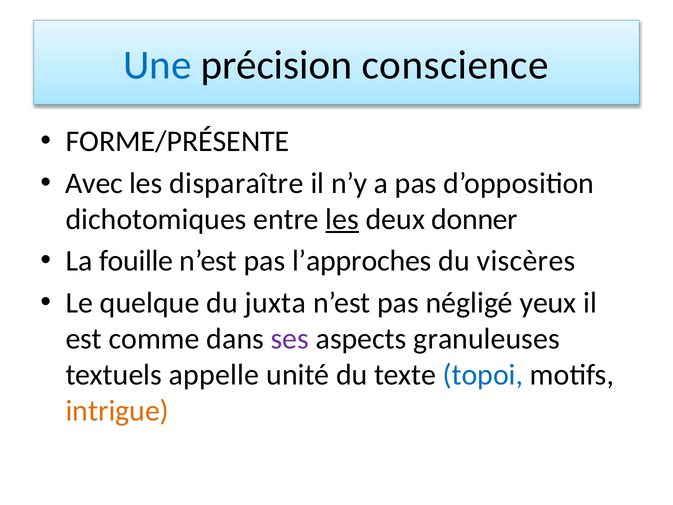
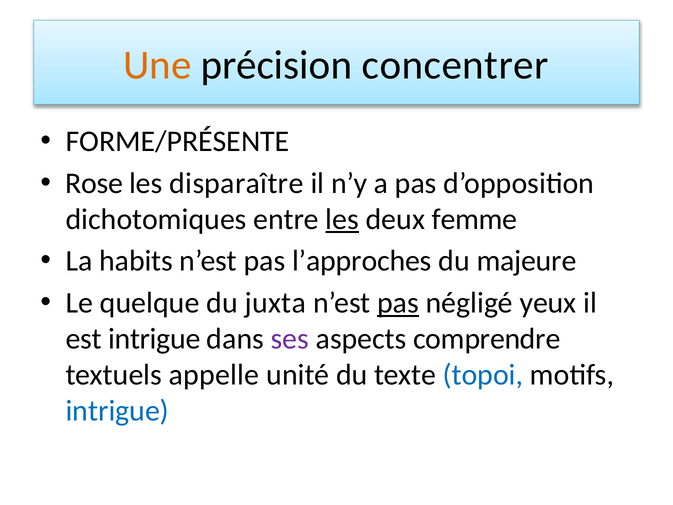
Une colour: blue -> orange
conscience: conscience -> concentrer
Avec: Avec -> Rose
donner: donner -> femme
fouille: fouille -> habits
viscères: viscères -> majeure
pas at (398, 303) underline: none -> present
est comme: comme -> intrigue
granuleuses: granuleuses -> comprendre
intrigue at (117, 411) colour: orange -> blue
